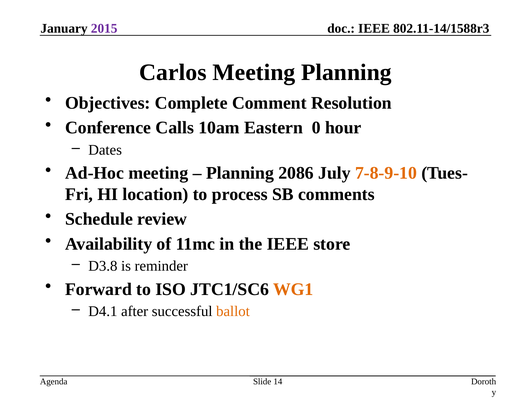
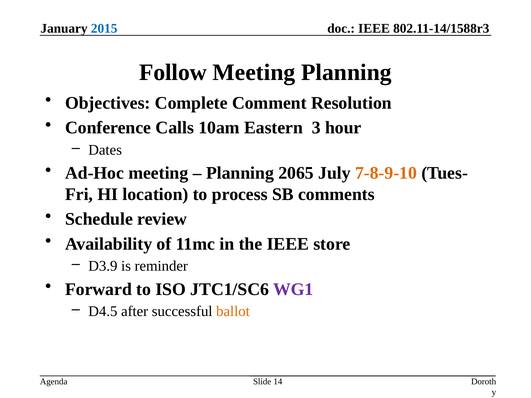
2015 colour: purple -> blue
Carlos: Carlos -> Follow
0: 0 -> 3
2086: 2086 -> 2065
D3.8: D3.8 -> D3.9
WG1 colour: orange -> purple
D4.1: D4.1 -> D4.5
